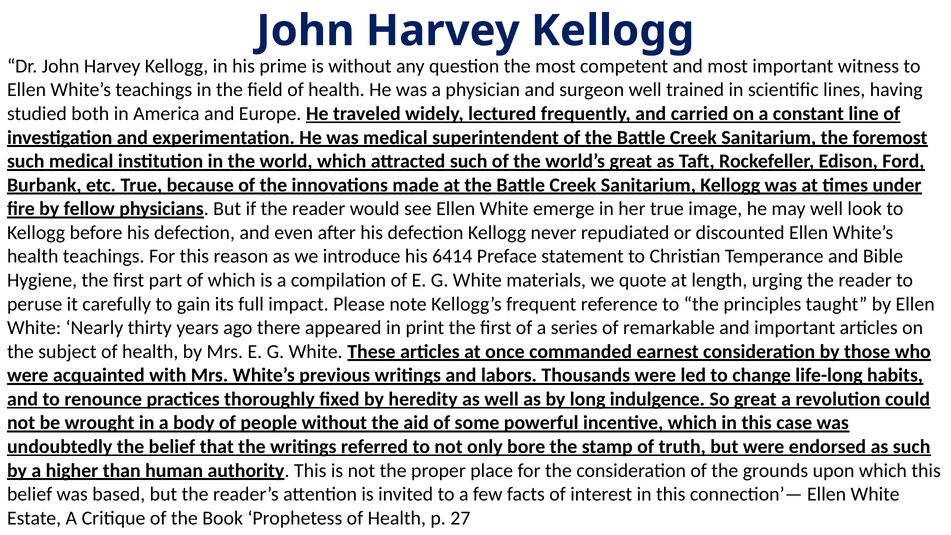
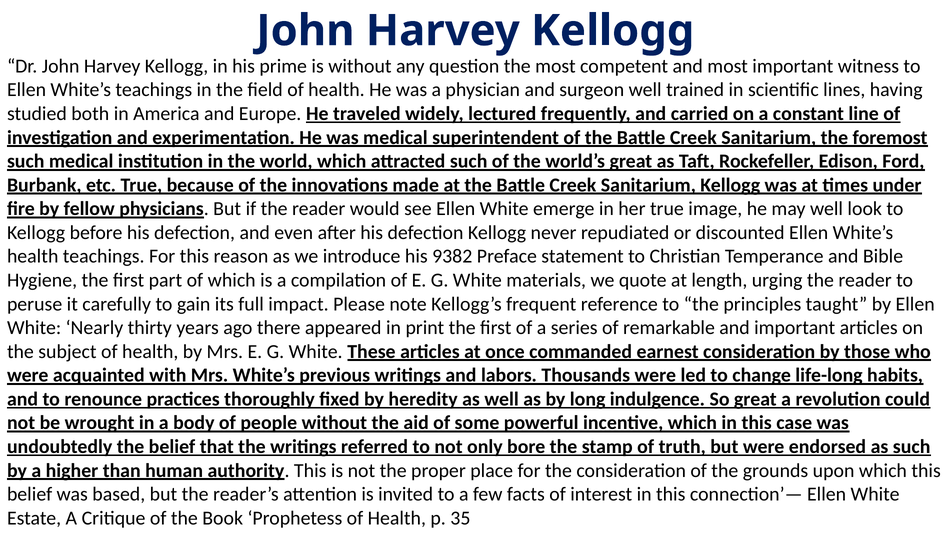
6414: 6414 -> 9382
27: 27 -> 35
